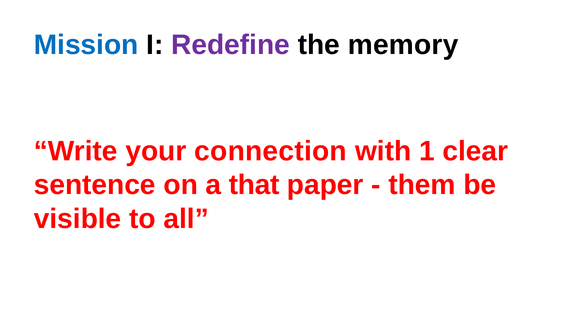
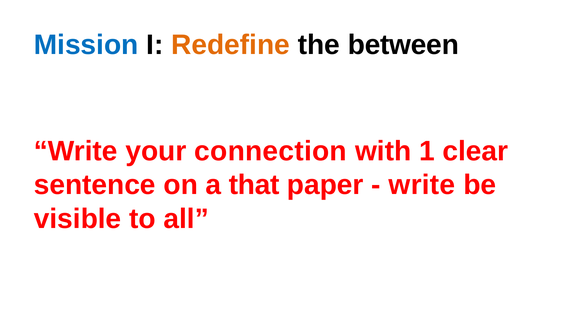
Redefine colour: purple -> orange
memory: memory -> between
them at (422, 185): them -> write
